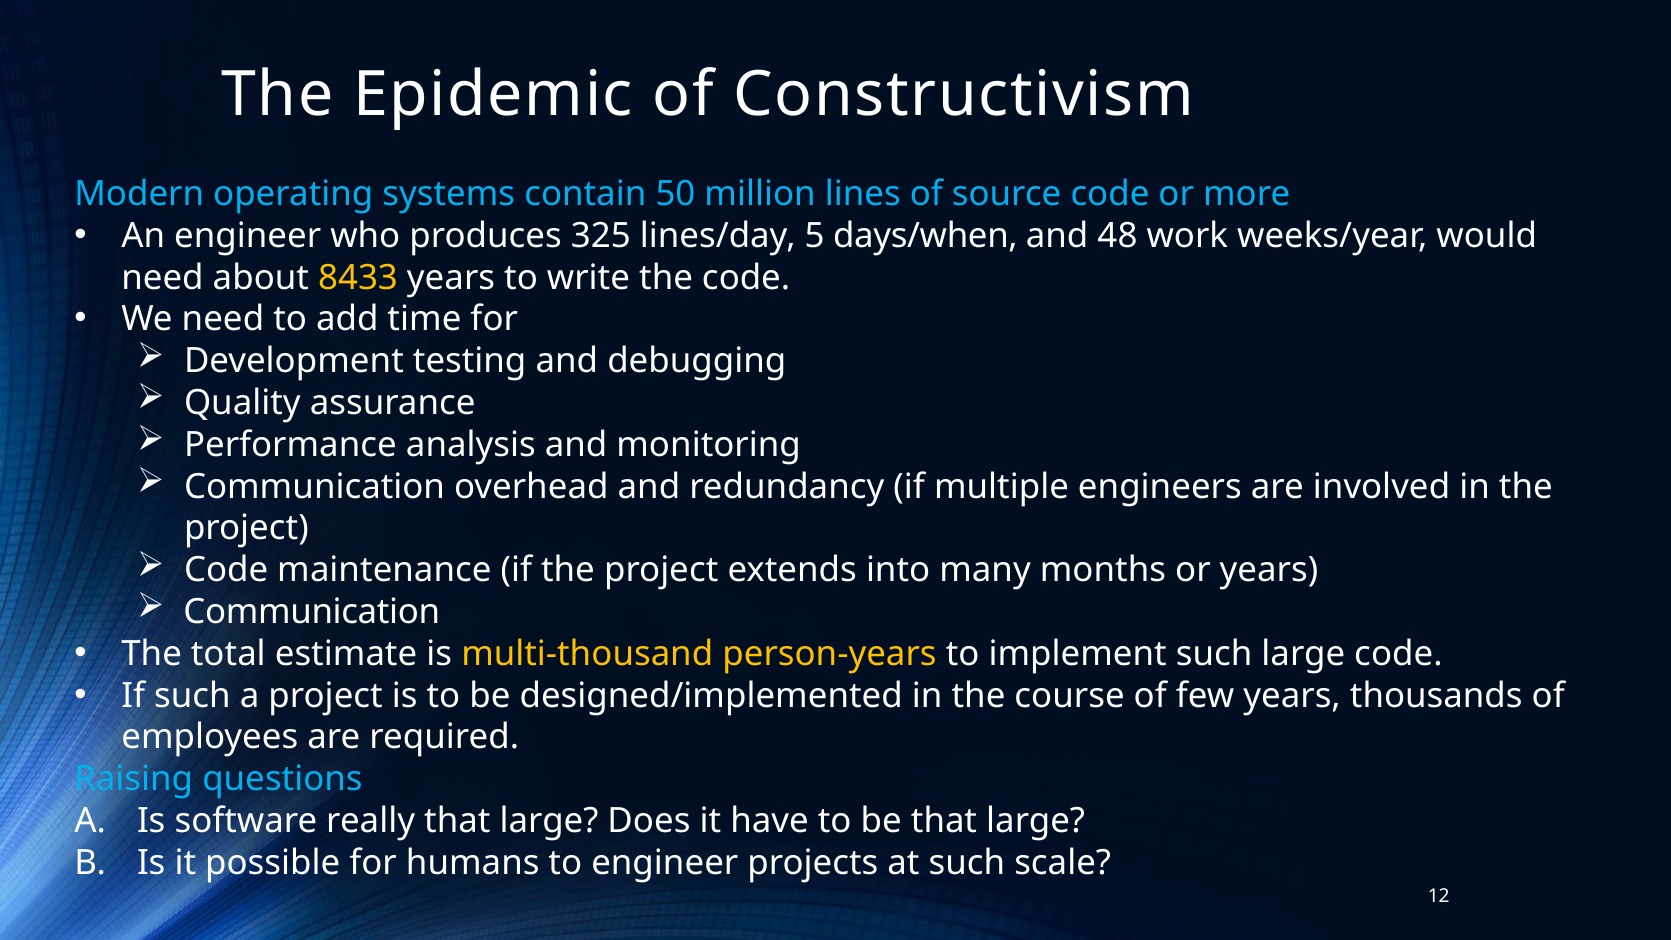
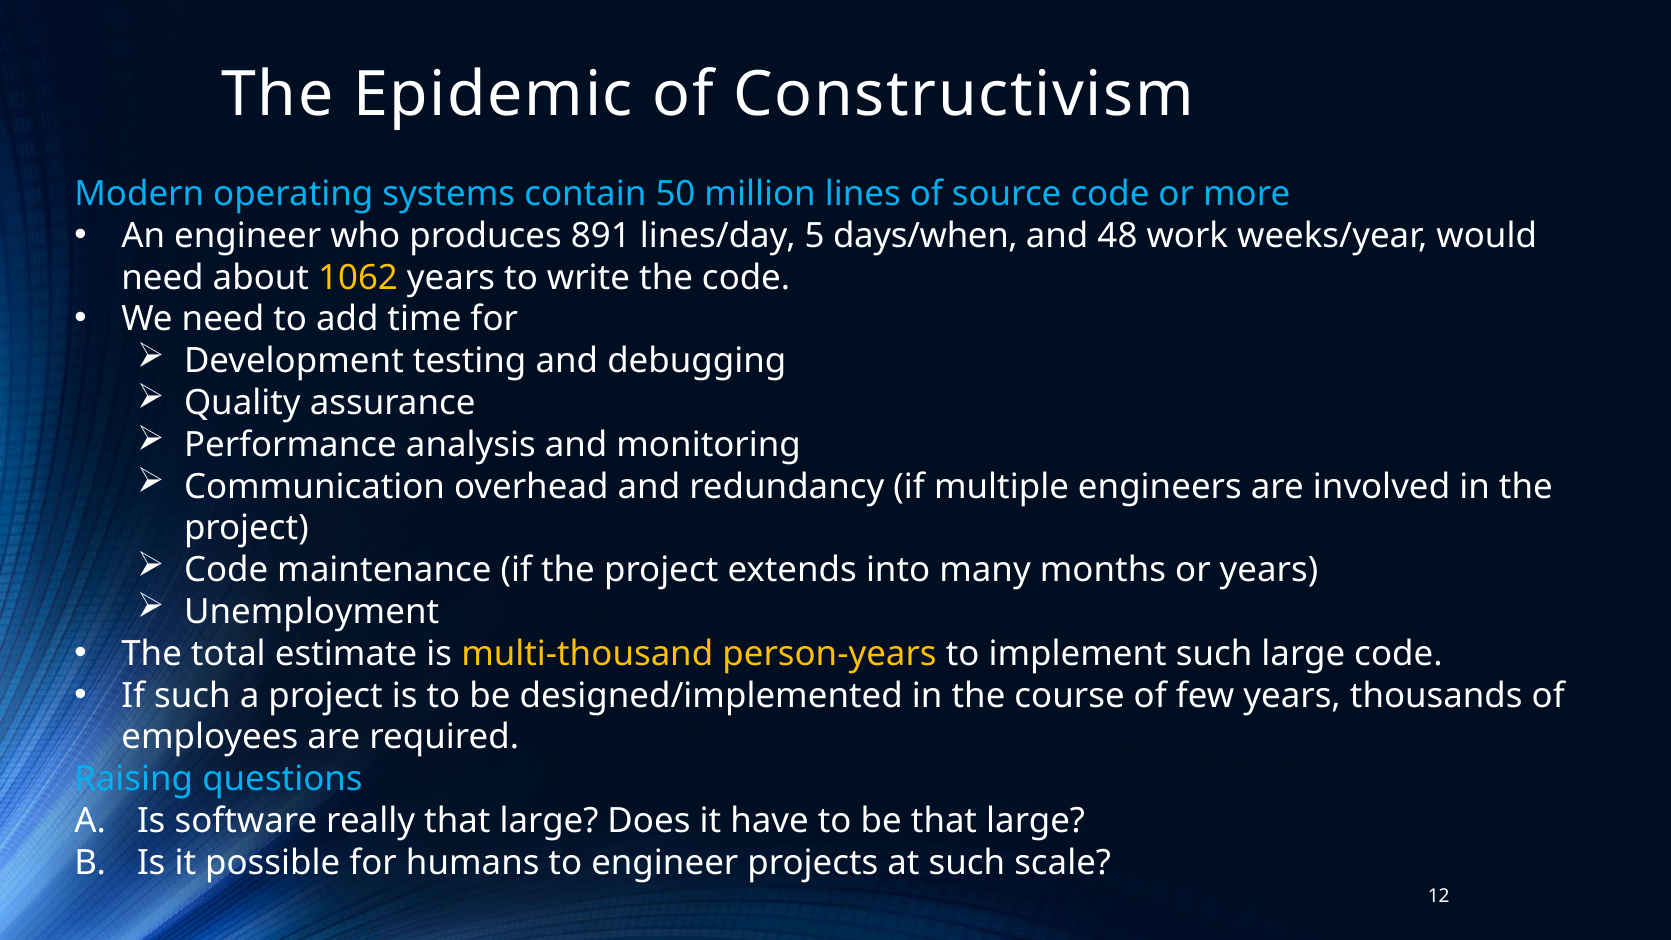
325: 325 -> 891
8433: 8433 -> 1062
Communication at (312, 612): Communication -> Unemployment
